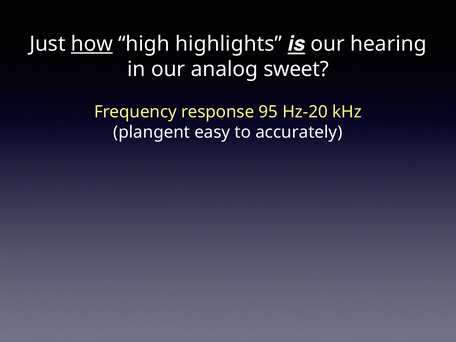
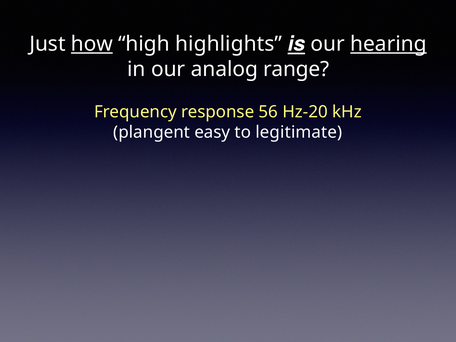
hearing underline: none -> present
sweet: sweet -> range
95: 95 -> 56
accurately: accurately -> legitimate
